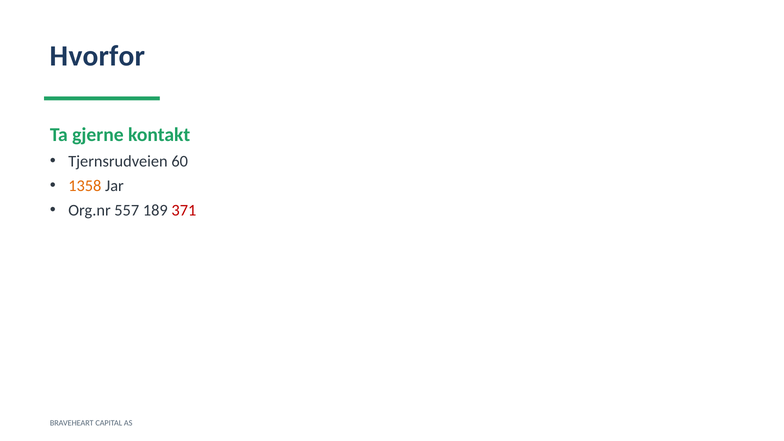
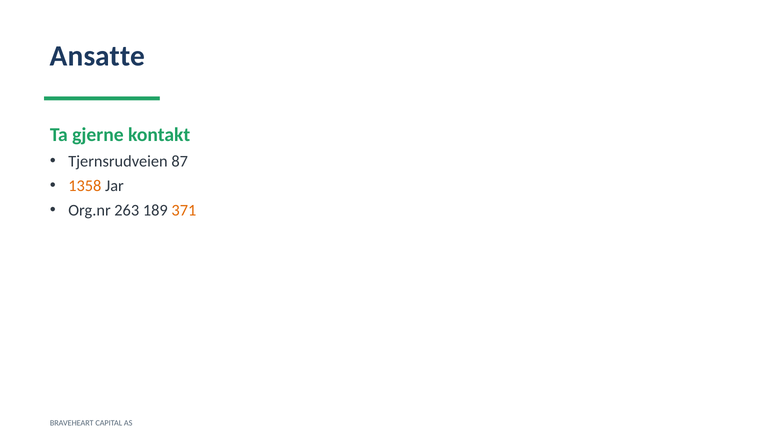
Hvorfor: Hvorfor -> Ansatte
60: 60 -> 87
557: 557 -> 263
371 colour: red -> orange
